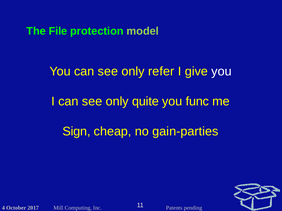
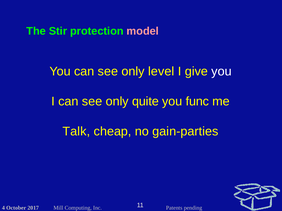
File: File -> Stir
model colour: light green -> pink
refer: refer -> level
Sign: Sign -> Talk
